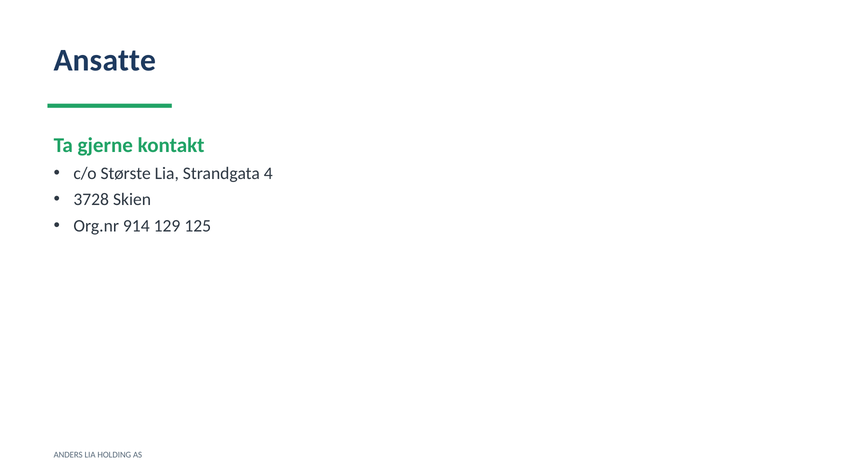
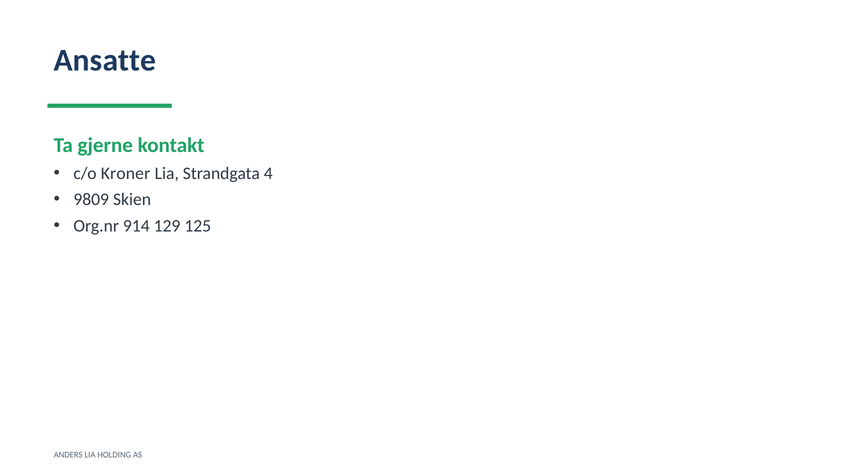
Største: Største -> Kroner
3728: 3728 -> 9809
